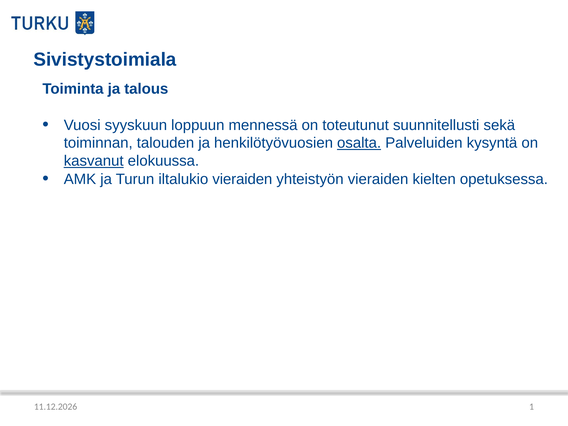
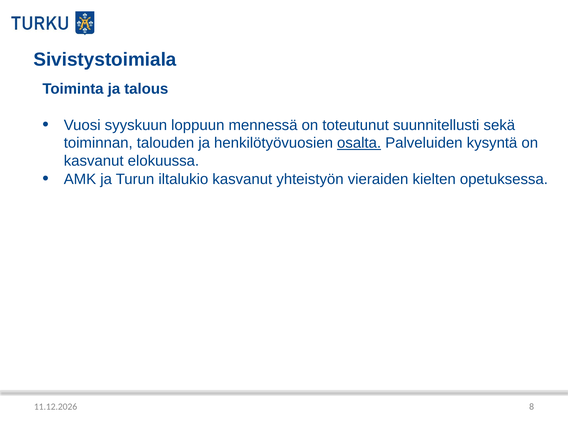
kasvanut at (94, 161) underline: present -> none
iltalukio vieraiden: vieraiden -> kasvanut
1: 1 -> 8
